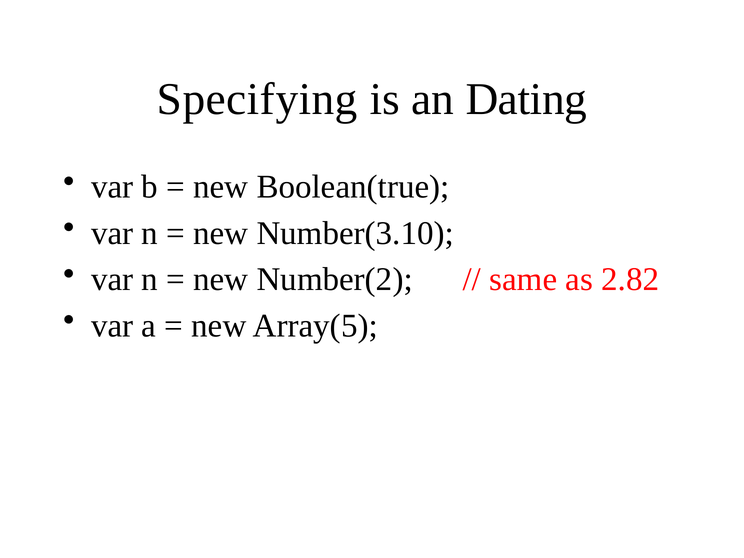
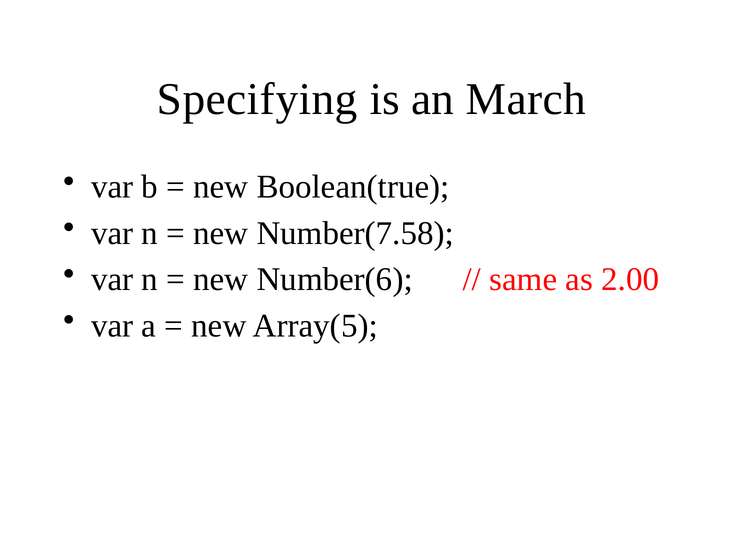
Dating: Dating -> March
Number(3.10: Number(3.10 -> Number(7.58
Number(2: Number(2 -> Number(6
2.82: 2.82 -> 2.00
